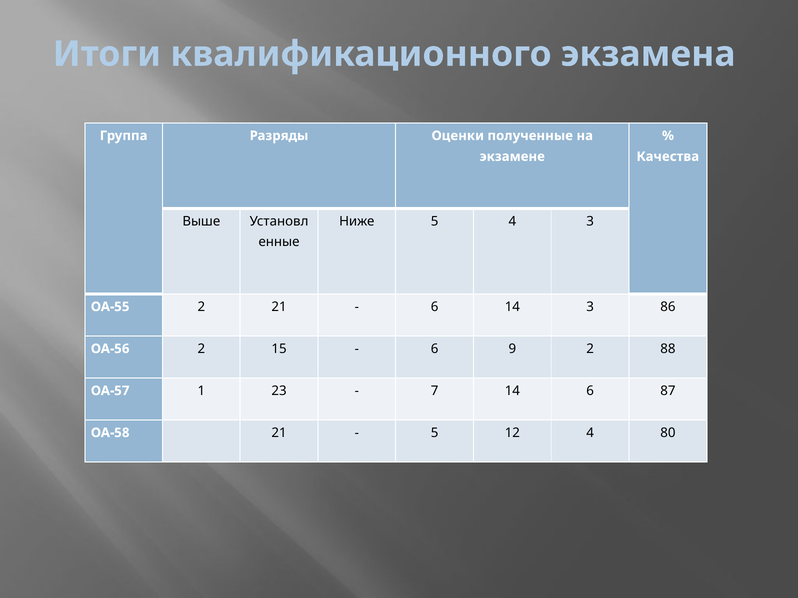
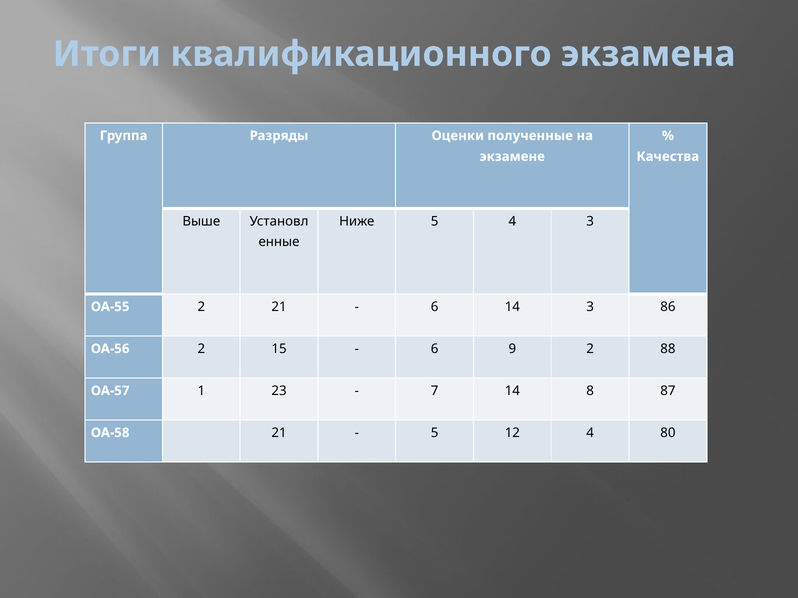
14 6: 6 -> 8
